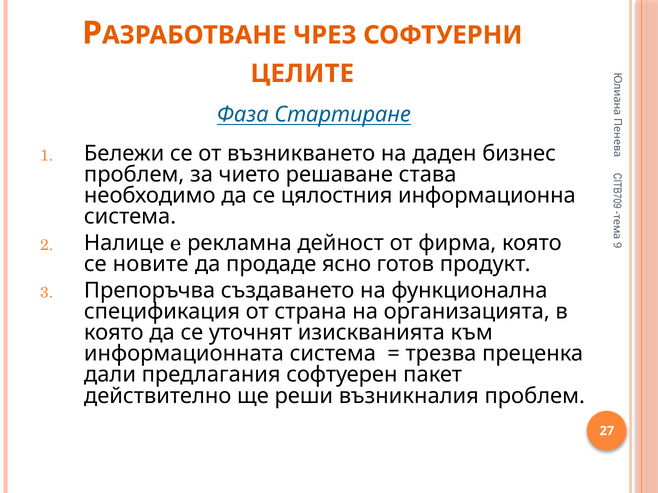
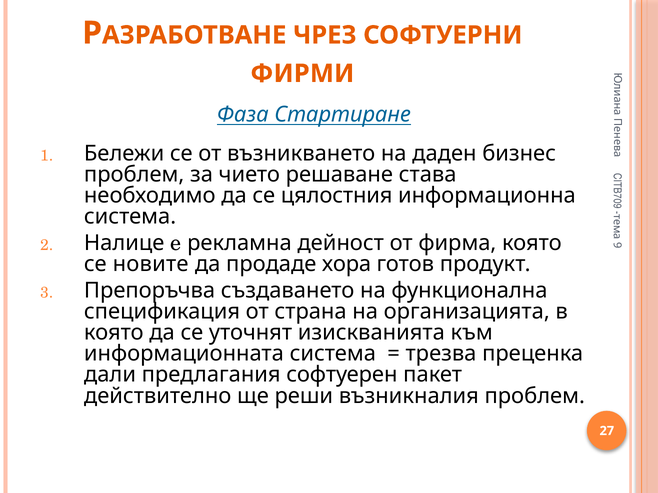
ЦЕЛИТЕ: ЦЕЛИТЕ -> ФИРМИ
ясно: ясно -> хора
